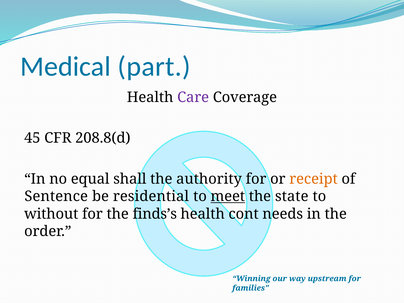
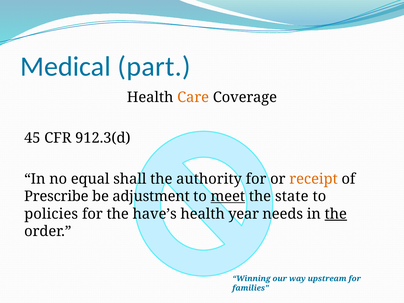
Care colour: purple -> orange
208.8(d: 208.8(d -> 912.3(d
Sentence: Sentence -> Prescribe
residential: residential -> adjustment
without: without -> policies
finds’s: finds’s -> have’s
cont: cont -> year
the at (336, 214) underline: none -> present
